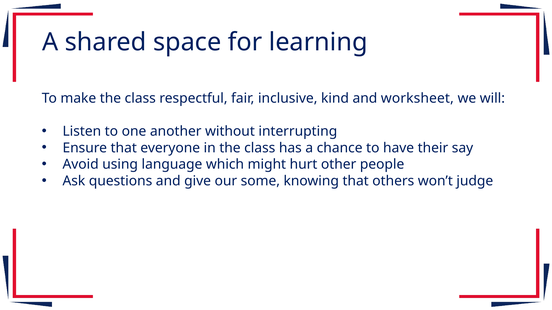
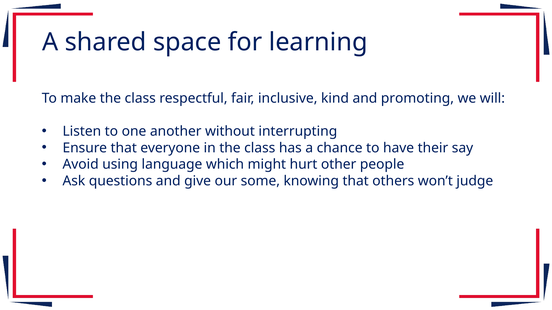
worksheet: worksheet -> promoting
